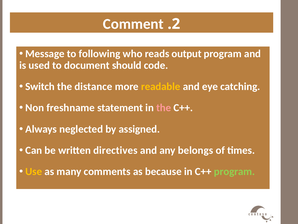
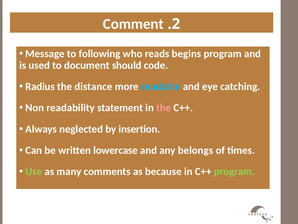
output: output -> begins
Switch: Switch -> Radius
readable colour: yellow -> light blue
freshname: freshname -> readability
assigned: assigned -> insertion
directives: directives -> lowercase
Use colour: yellow -> light green
